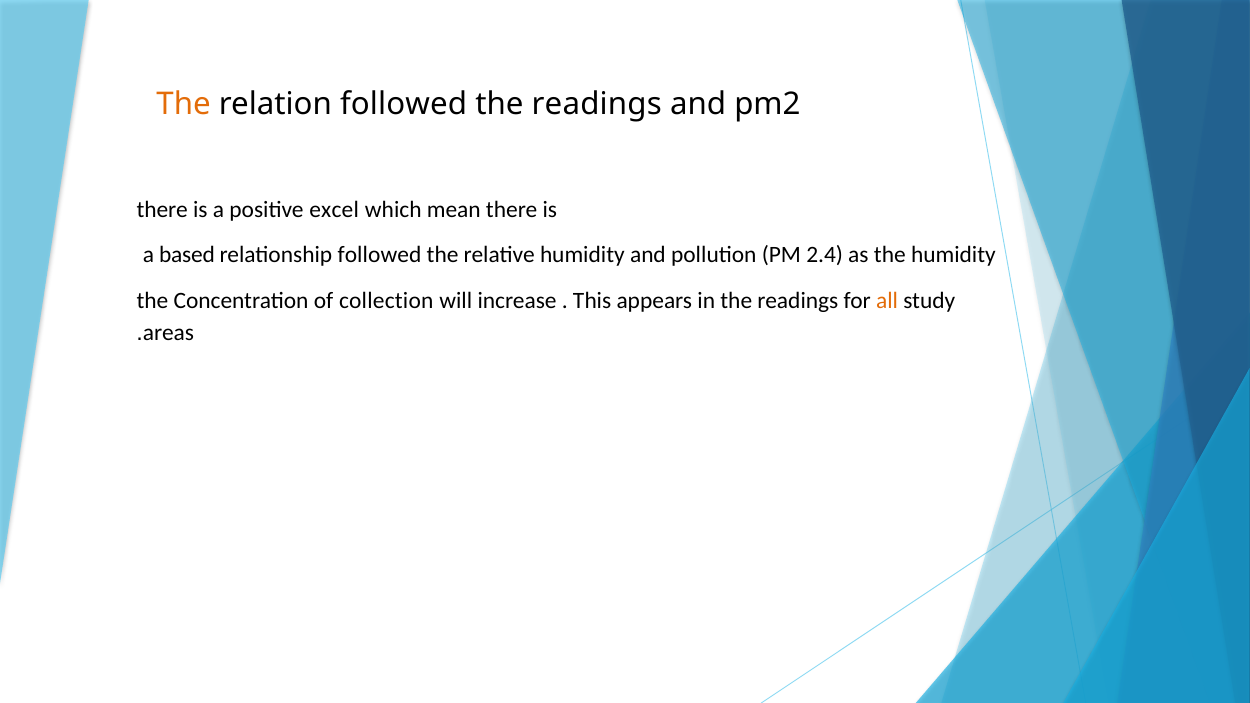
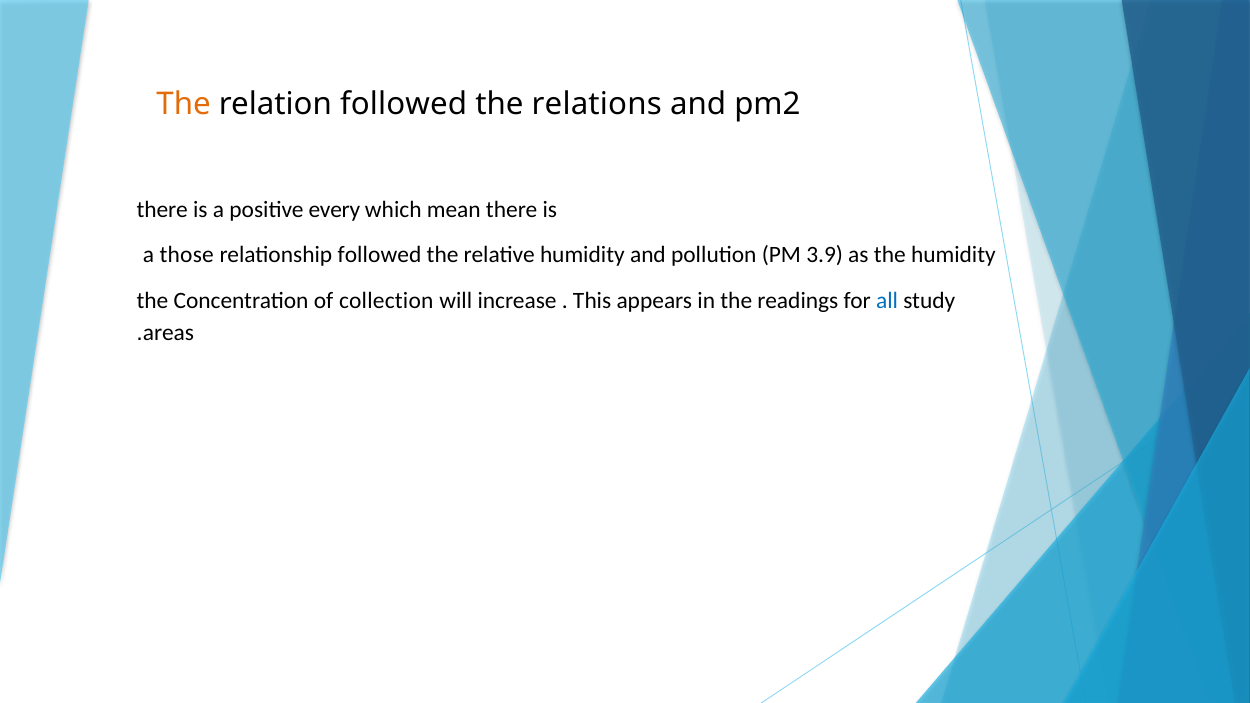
readings at (597, 104): readings -> relations
excel: excel -> every
based: based -> those
2.4: 2.4 -> 3.9
all colour: orange -> blue
